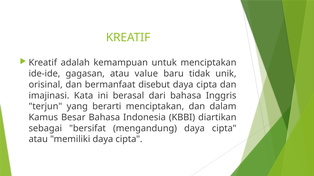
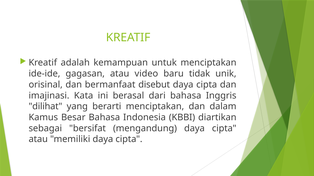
value: value -> video
terjun: terjun -> dilihat
